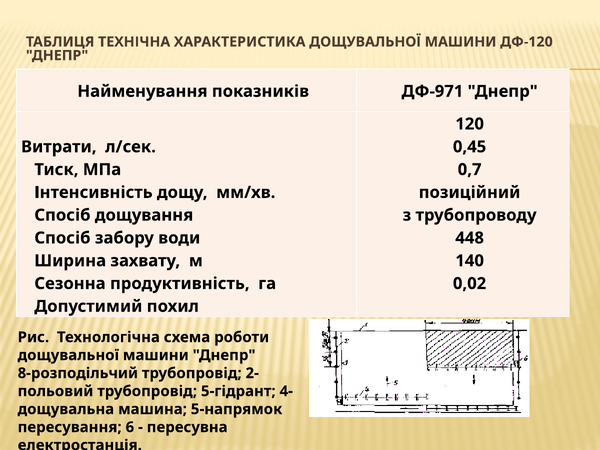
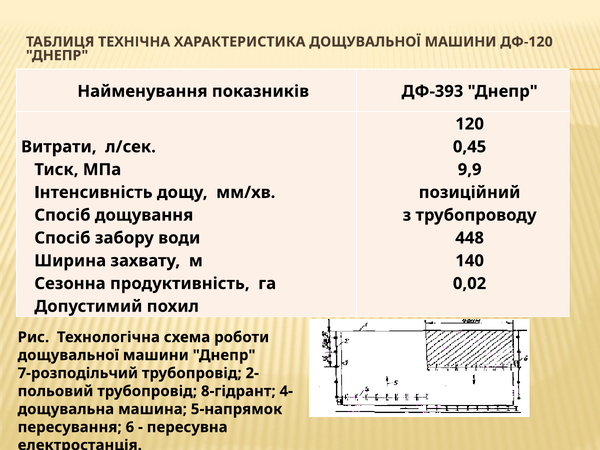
ДФ-971: ДФ-971 -> ДФ-393
0,7: 0,7 -> 9,9
8-розподільчий: 8-розподільчий -> 7-розподільчий
5-гідрант: 5-гідрант -> 8-гідрант
